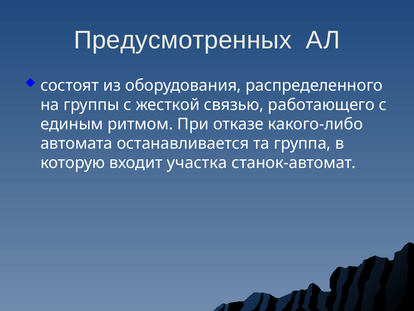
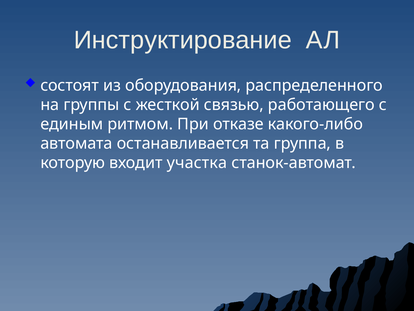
Предусмотренных: Предусмотренных -> Инструктирование
